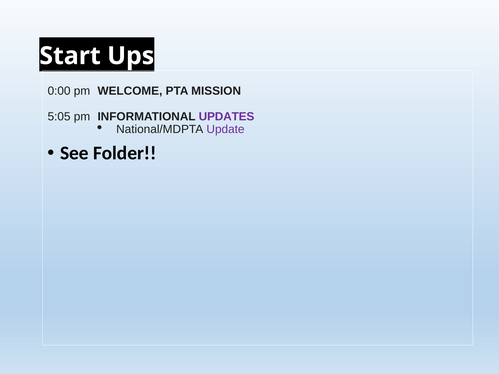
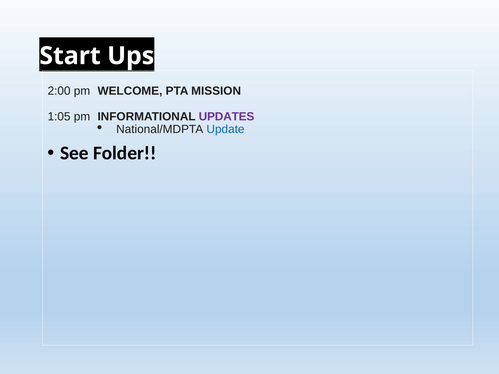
0:00: 0:00 -> 2:00
5:05: 5:05 -> 1:05
Update colour: purple -> blue
